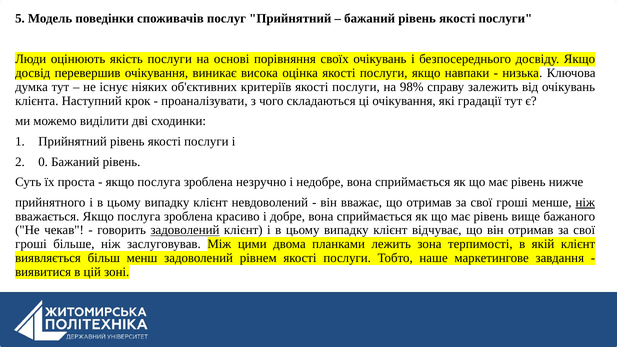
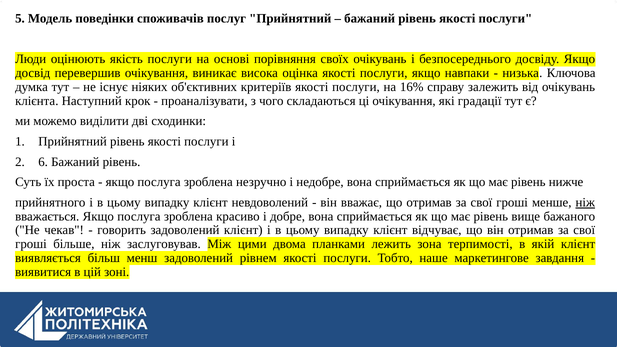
98%: 98% -> 16%
0: 0 -> 6
задоволений at (185, 230) underline: present -> none
